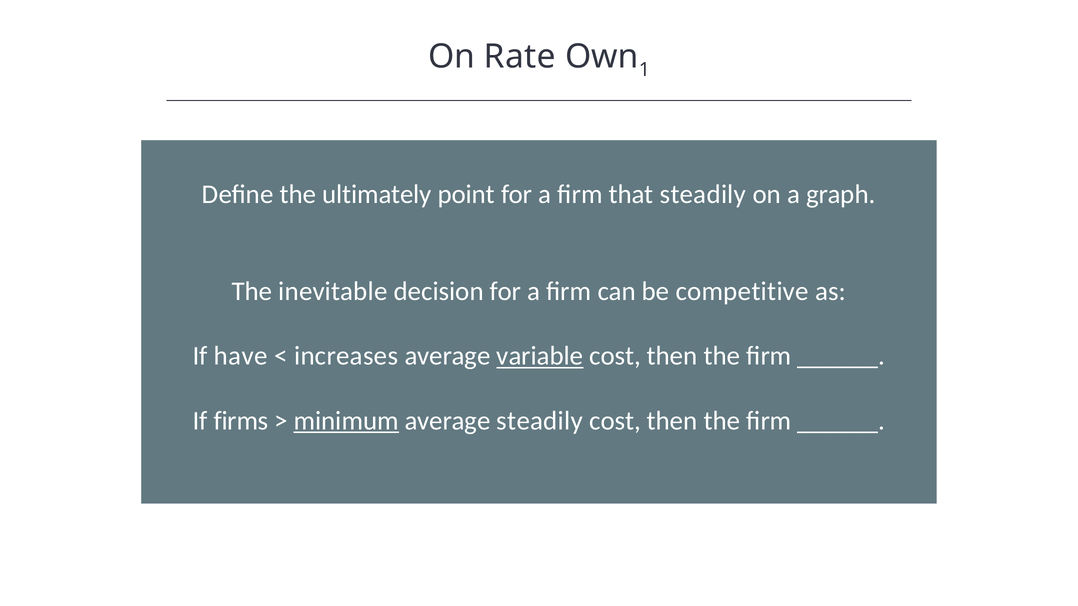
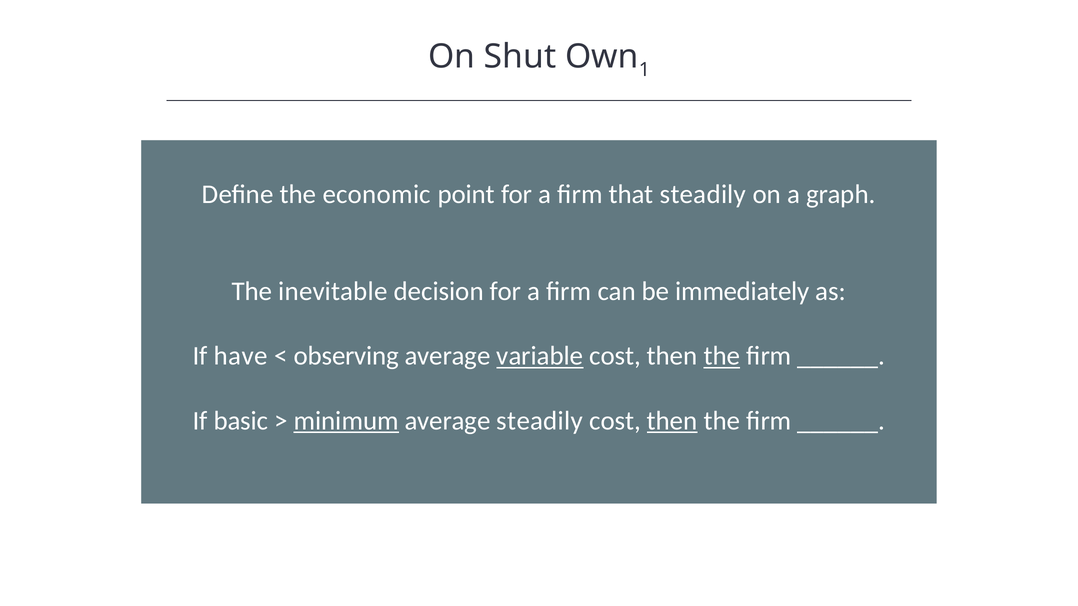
Rate: Rate -> Shut
ultimately: ultimately -> economic
competitive: competitive -> immediately
increases: increases -> observing
the at (722, 356) underline: none -> present
firms: firms -> basic
then at (672, 421) underline: none -> present
